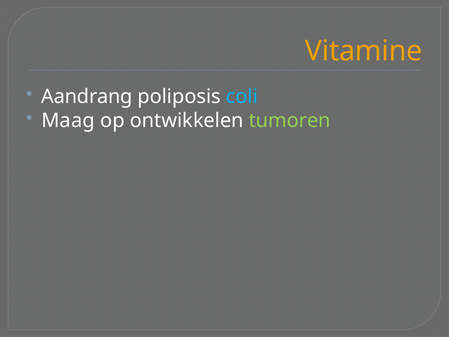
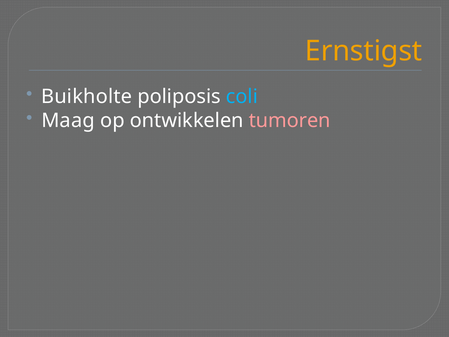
Vitamine: Vitamine -> Ernstigst
Aandrang: Aandrang -> Buikholte
tumoren colour: light green -> pink
